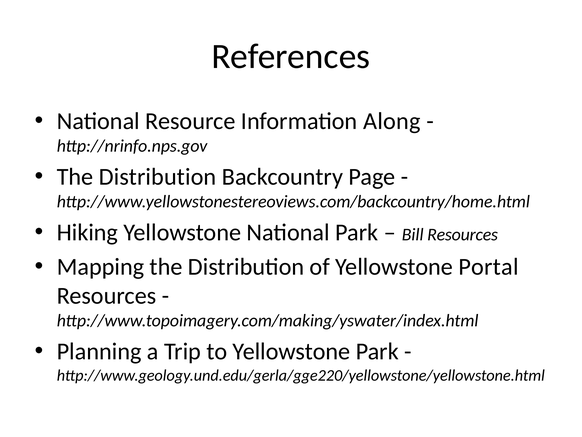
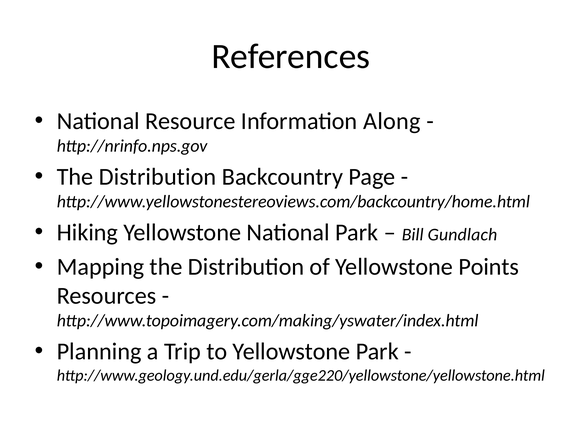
Bill Resources: Resources -> Gundlach
Portal: Portal -> Points
